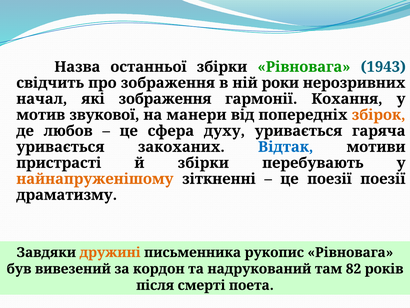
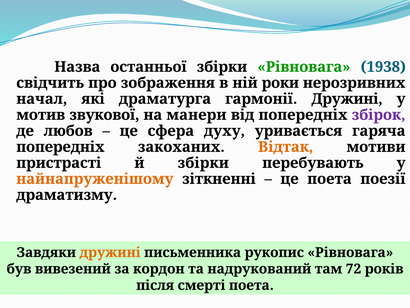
1943: 1943 -> 1938
які зображення: зображення -> драматурга
гармонії Кохання: Кохання -> Дружині
збірок colour: orange -> purple
уривається at (60, 147): уривається -> попередніх
Відтак colour: blue -> orange
це поезії: поезії -> поета
82: 82 -> 72
